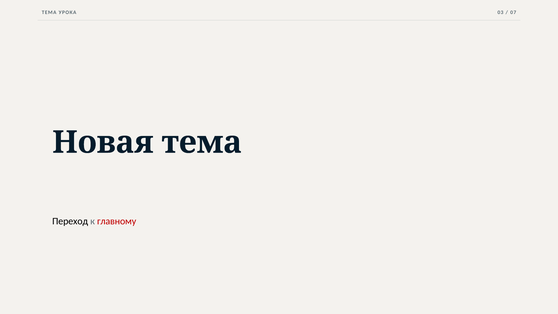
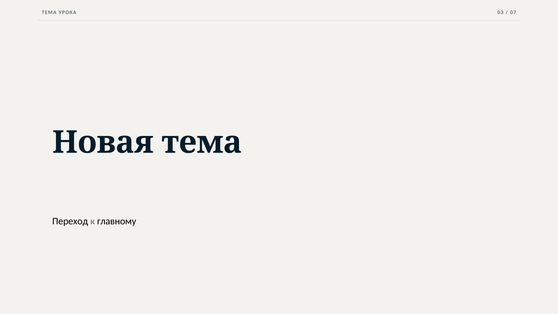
главному colour: red -> black
